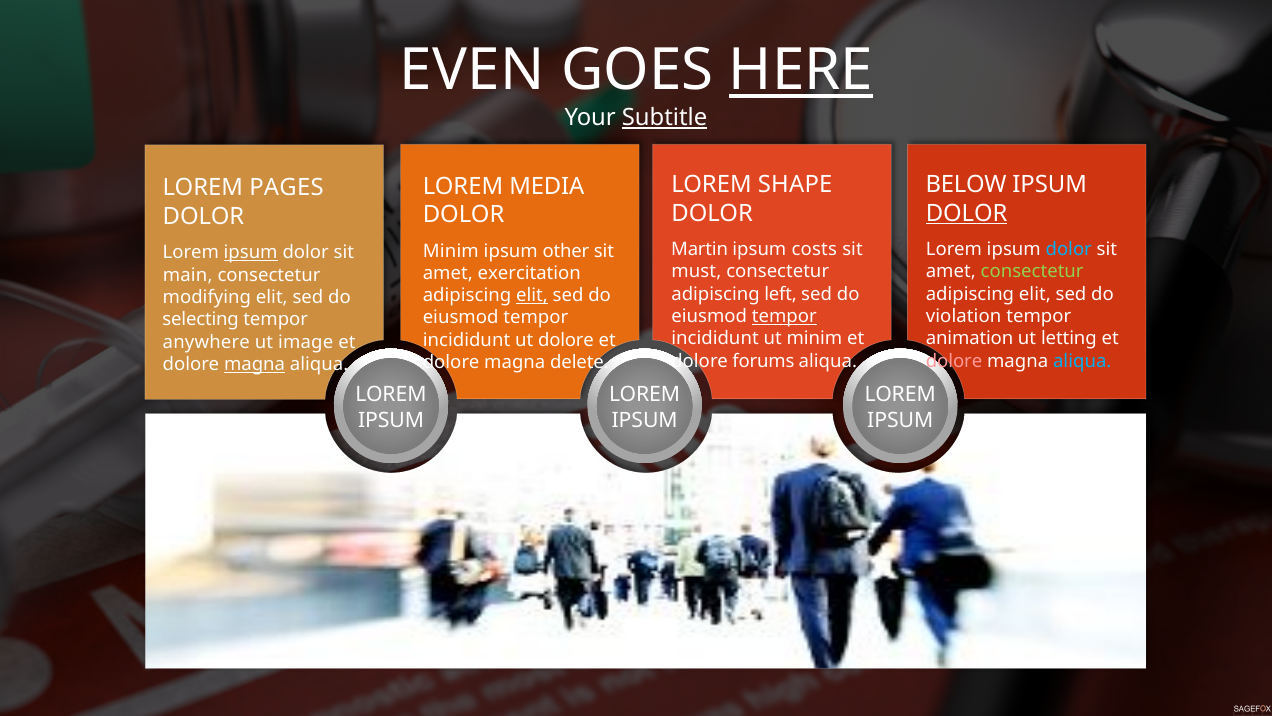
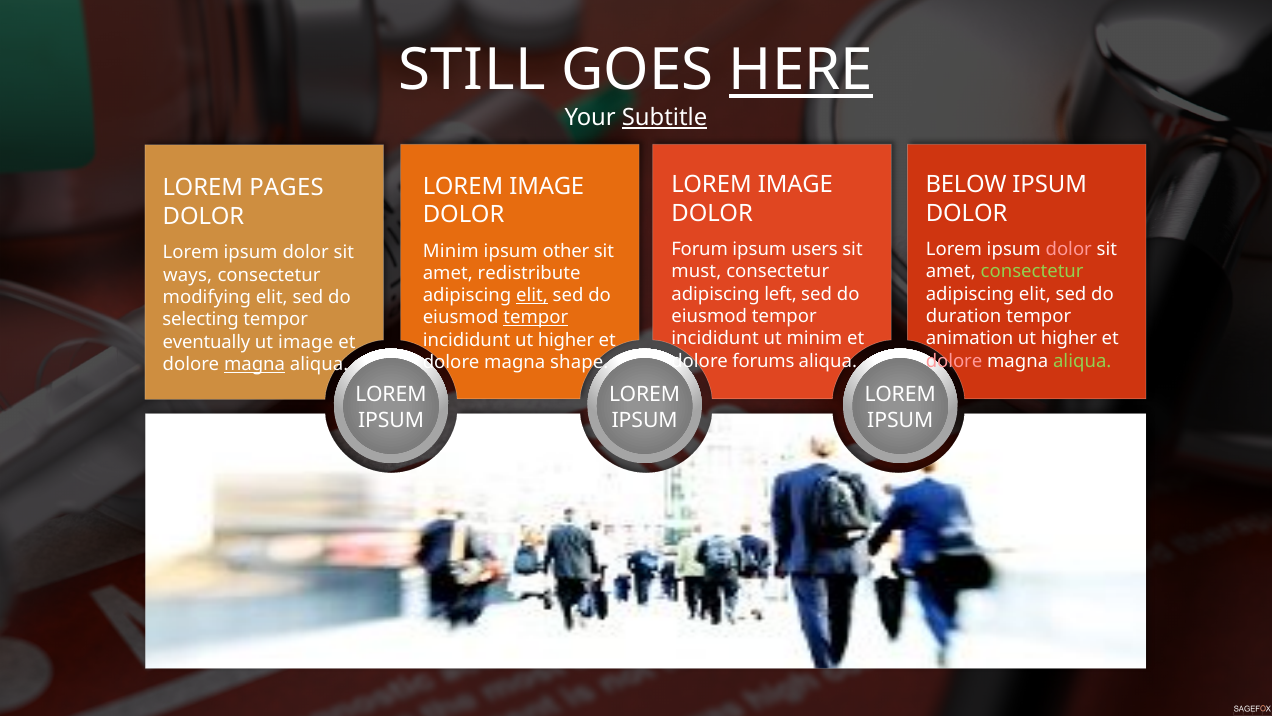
EVEN: EVEN -> STILL
SHAPE at (795, 184): SHAPE -> IMAGE
MEDIA at (547, 186): MEDIA -> IMAGE
DOLOR at (967, 213) underline: present -> none
Martin: Martin -> Forum
costs: costs -> users
dolor at (1069, 249) colour: light blue -> pink
ipsum at (251, 253) underline: present -> none
exercitation: exercitation -> redistribute
main: main -> ways
tempor at (784, 316) underline: present -> none
violation: violation -> duration
tempor at (536, 318) underline: none -> present
letting at (1069, 338): letting -> higher
incididunt ut dolore: dolore -> higher
anywhere: anywhere -> eventually
aliqua at (1082, 361) colour: light blue -> light green
delete: delete -> shape
